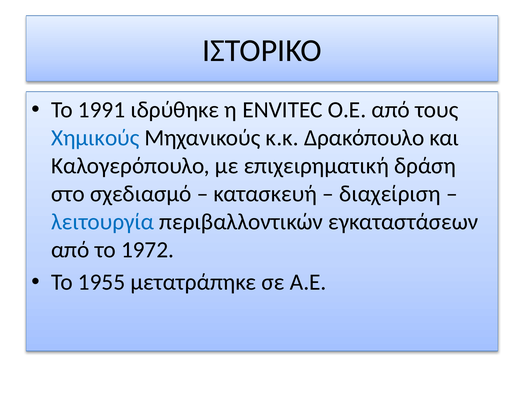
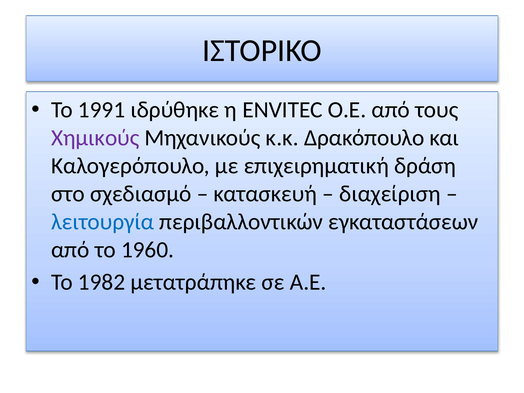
Χημικούς colour: blue -> purple
1972: 1972 -> 1960
1955: 1955 -> 1982
